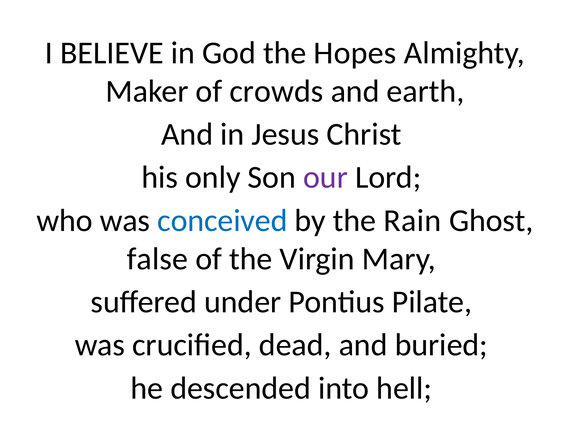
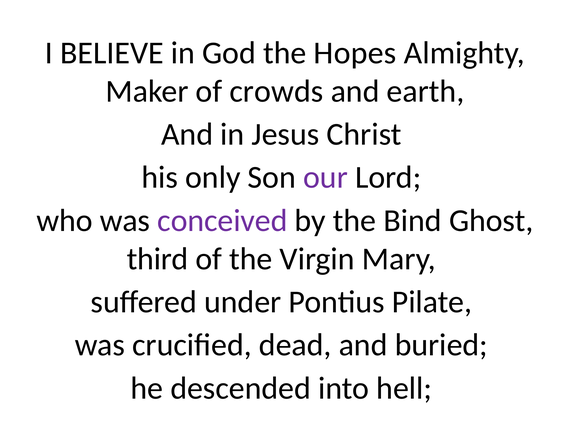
conceived colour: blue -> purple
Rain: Rain -> Bind
false: false -> third
